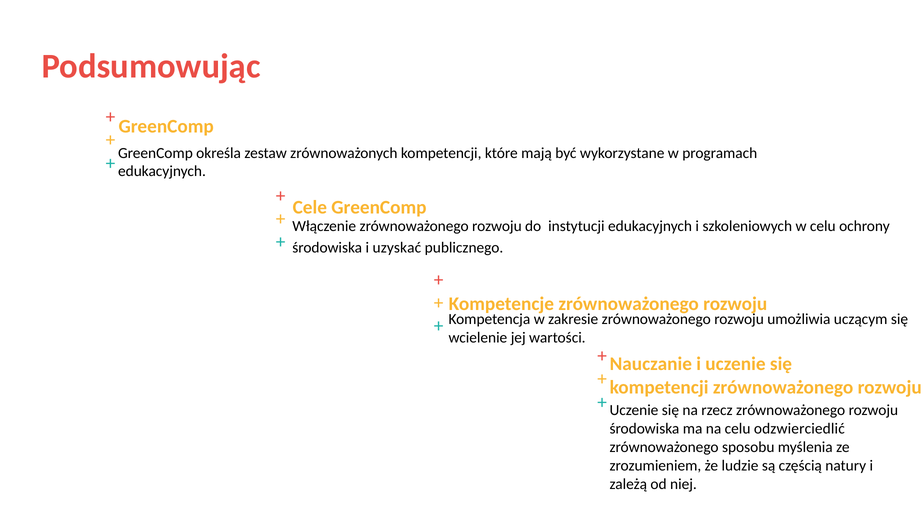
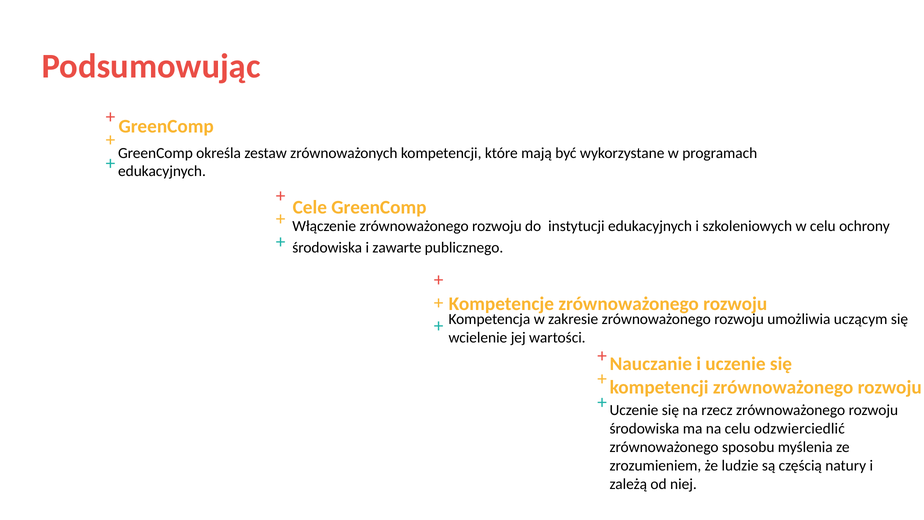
uzyskać: uzyskać -> zawarte
